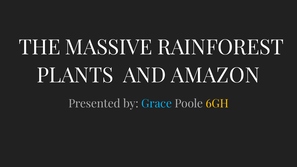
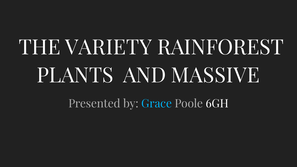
MASSIVE: MASSIVE -> VARIETY
AMAZON: AMAZON -> MASSIVE
6GH colour: yellow -> white
